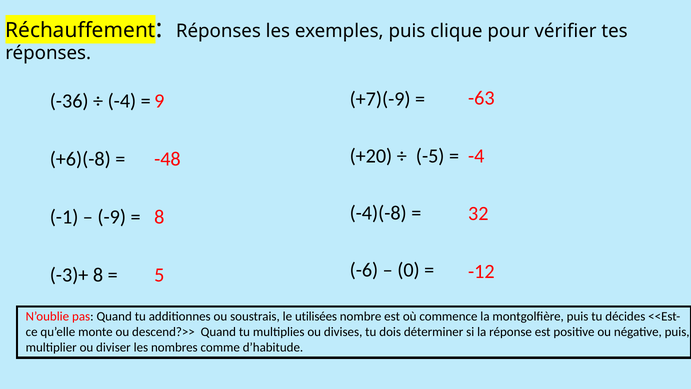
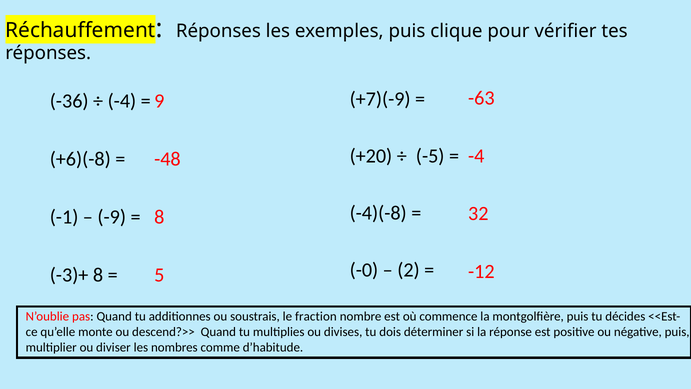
-6: -6 -> -0
0: 0 -> 2
utilisées: utilisées -> fraction
